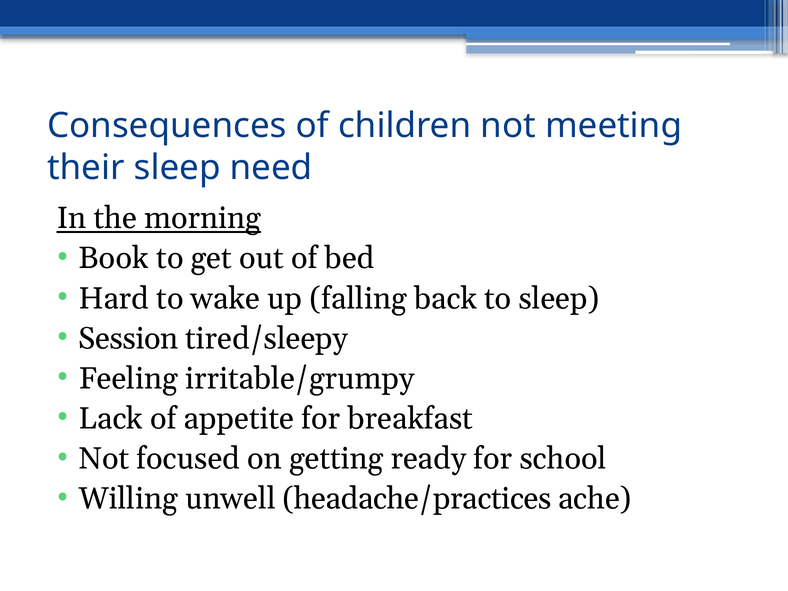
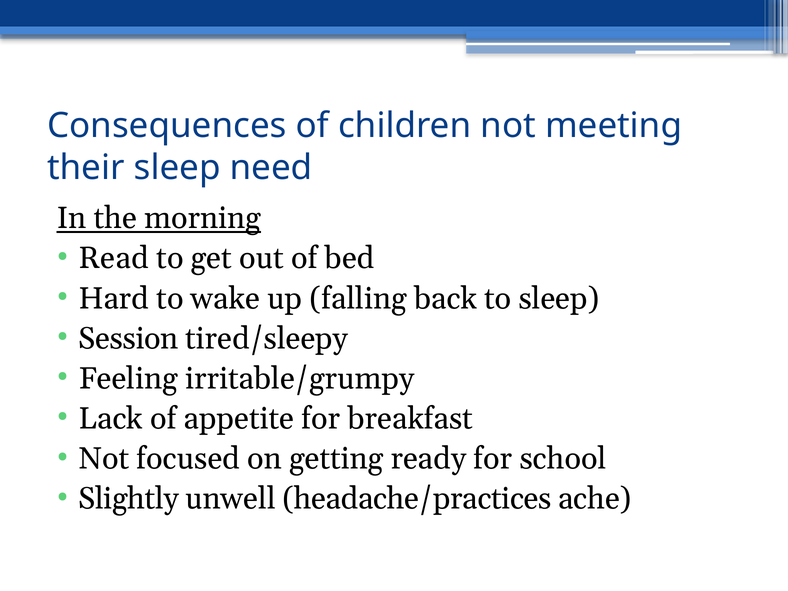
Book: Book -> Read
Willing: Willing -> Slightly
